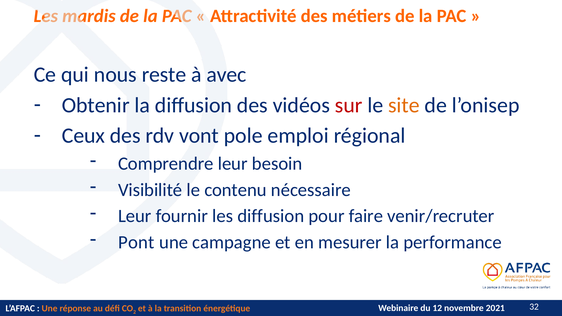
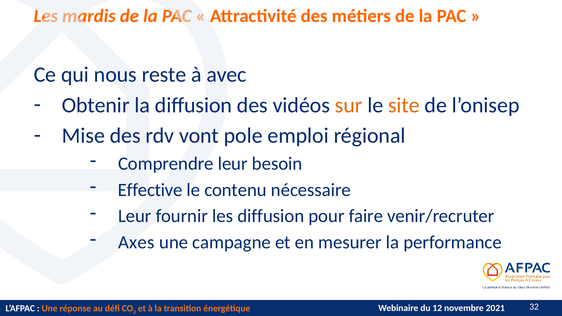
sur colour: red -> orange
Ceux: Ceux -> Mise
Visibilité: Visibilité -> Effective
Pont: Pont -> Axes
